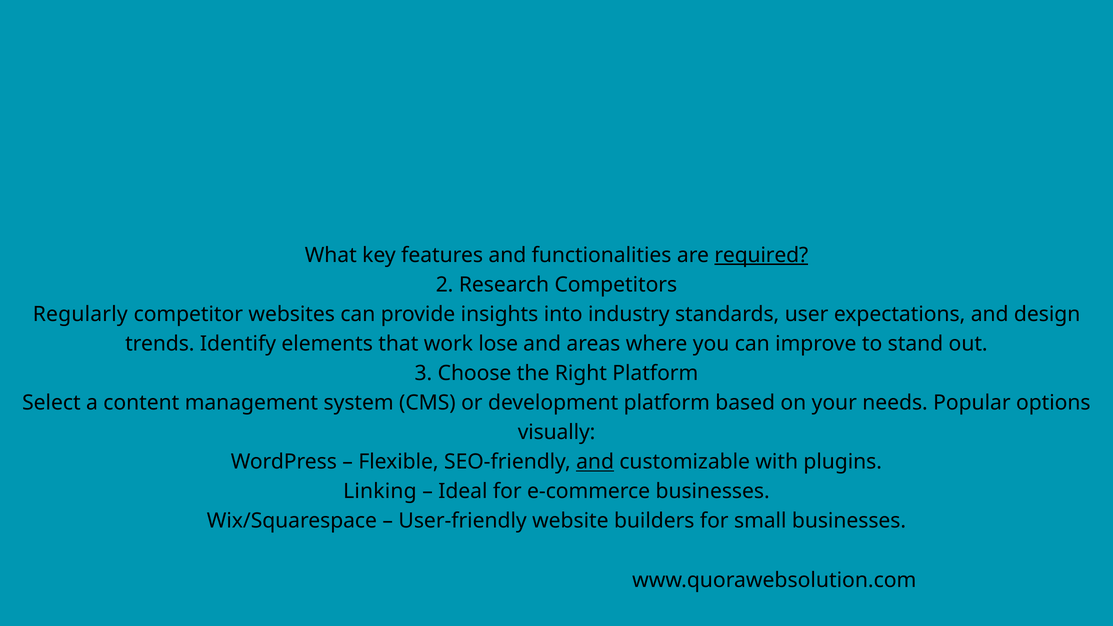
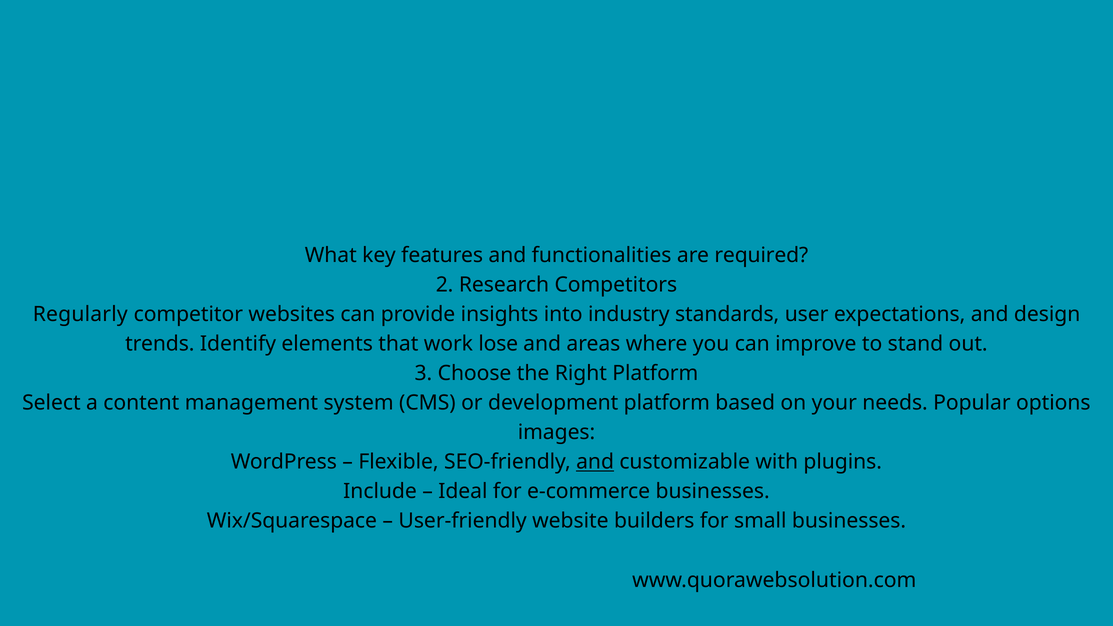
required underline: present -> none
visually: visually -> images
Linking: Linking -> Include
